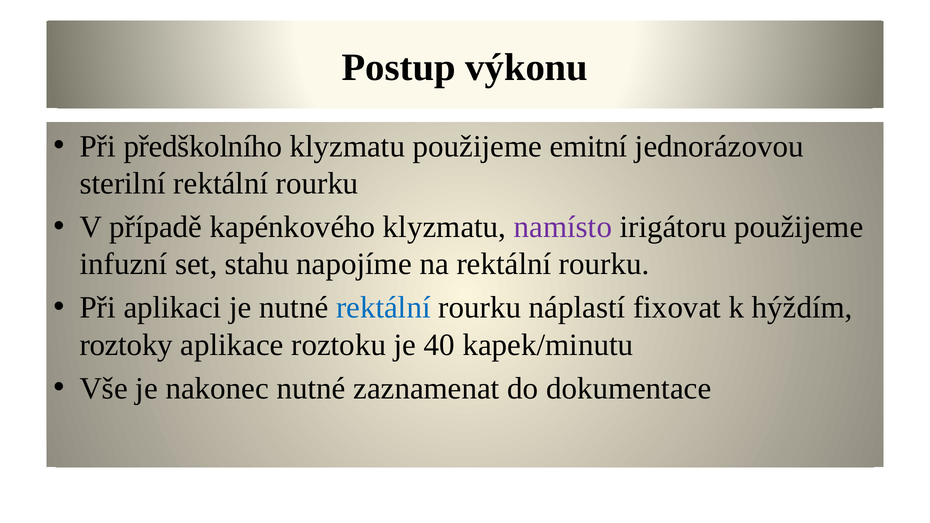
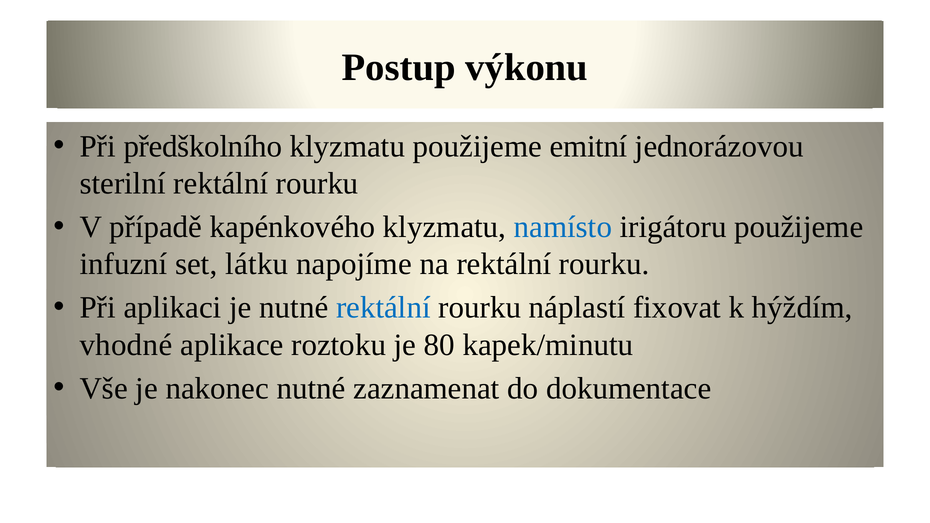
namísto colour: purple -> blue
stahu: stahu -> látku
roztoky: roztoky -> vhodné
40: 40 -> 80
